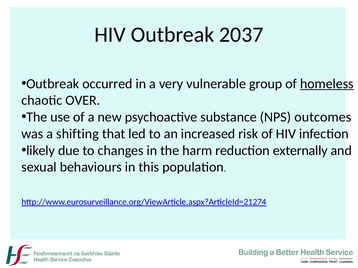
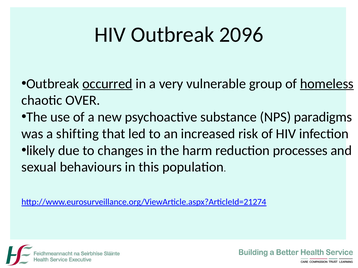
2037: 2037 -> 2096
occurred underline: none -> present
outcomes: outcomes -> paradigms
externally: externally -> processes
